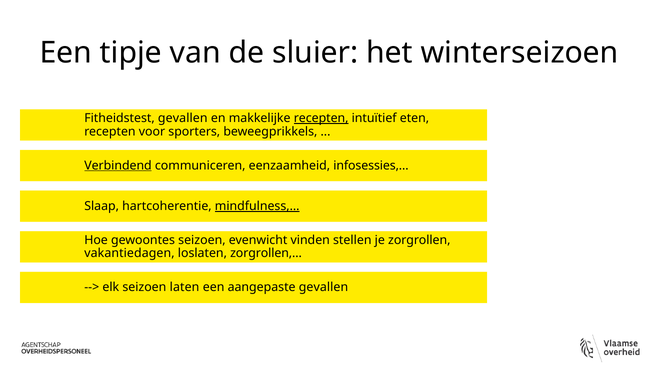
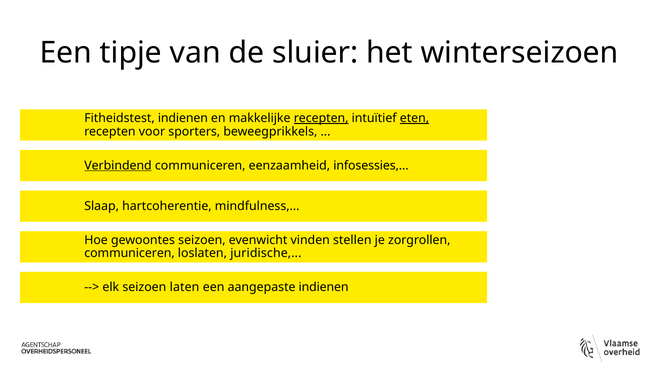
Fitheidstest gevallen: gevallen -> indienen
eten underline: none -> present
mindfulness underline: present -> none
vakantiedagen at (129, 253): vakantiedagen -> communiceren
loslaten zorgrollen: zorgrollen -> juridische
aangepaste gevallen: gevallen -> indienen
